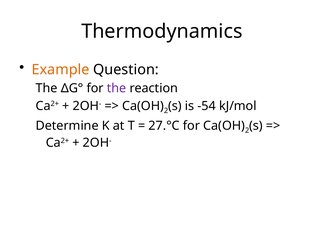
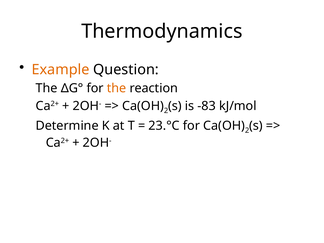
the at (117, 88) colour: purple -> orange
-54: -54 -> -83
27.°C: 27.°C -> 23.°C
